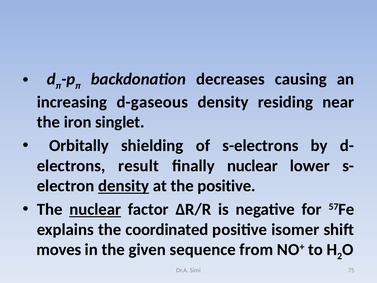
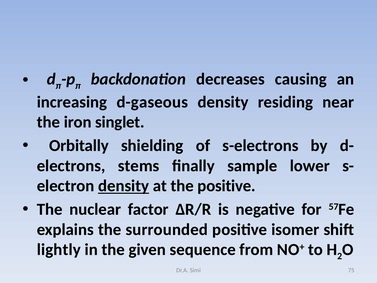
result: result -> stems
finally nuclear: nuclear -> sample
nuclear at (95, 209) underline: present -> none
coordinated: coordinated -> surrounded
moves: moves -> lightly
